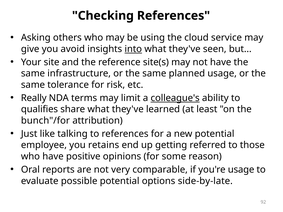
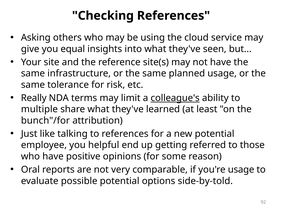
avoid: avoid -> equal
into underline: present -> none
qualifies: qualifies -> multiple
retains: retains -> helpful
side-by-late: side-by-late -> side-by-told
